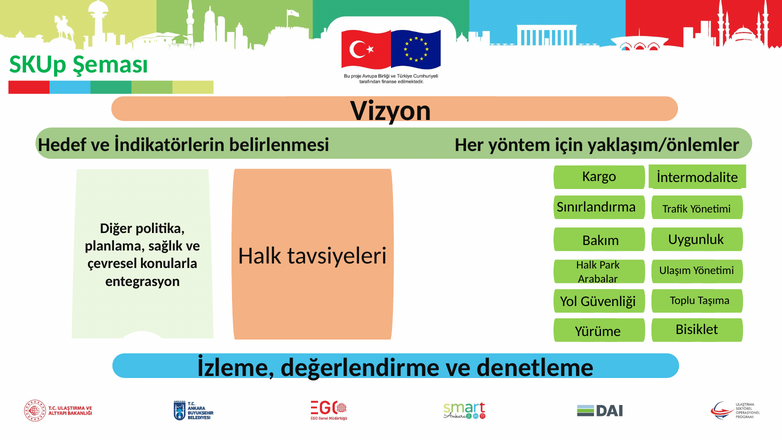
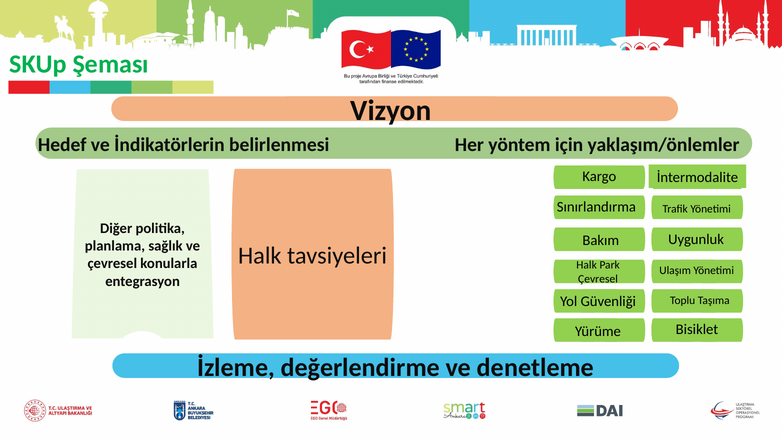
Arabalar at (598, 279): Arabalar -> Çevresel
